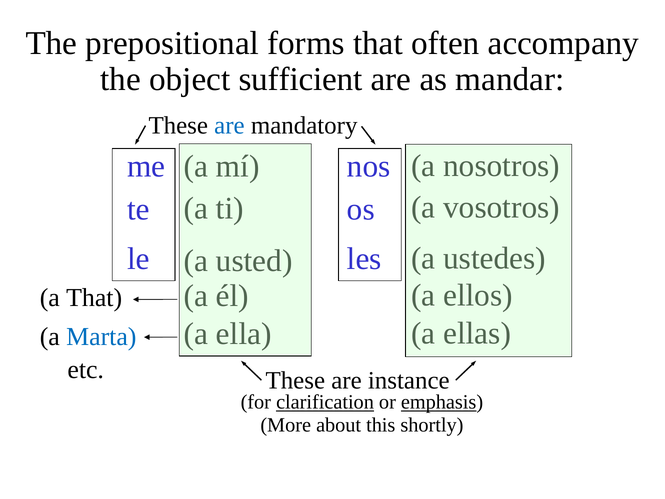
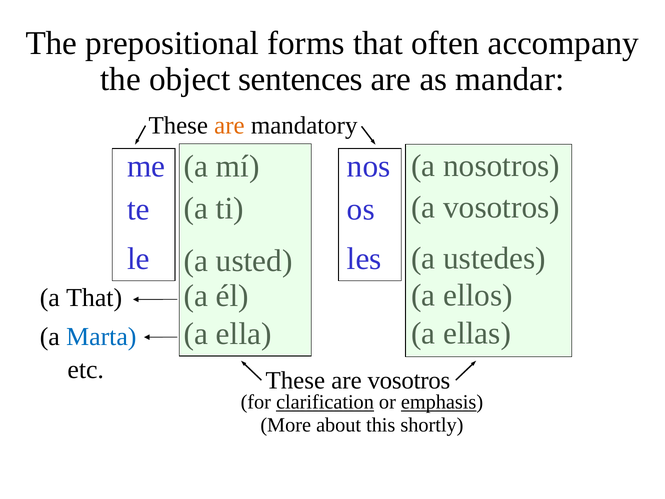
sufficient: sufficient -> sentences
are at (229, 125) colour: blue -> orange
are instance: instance -> vosotros
